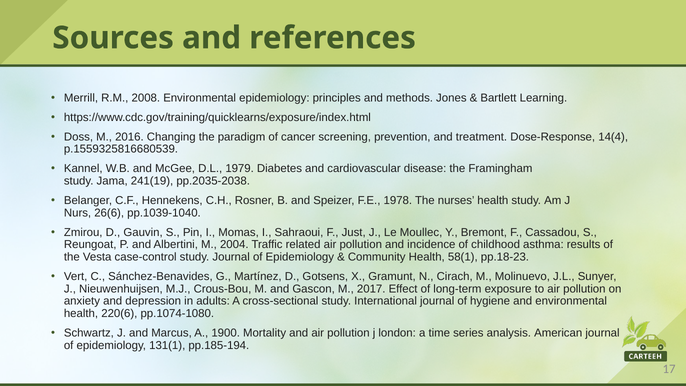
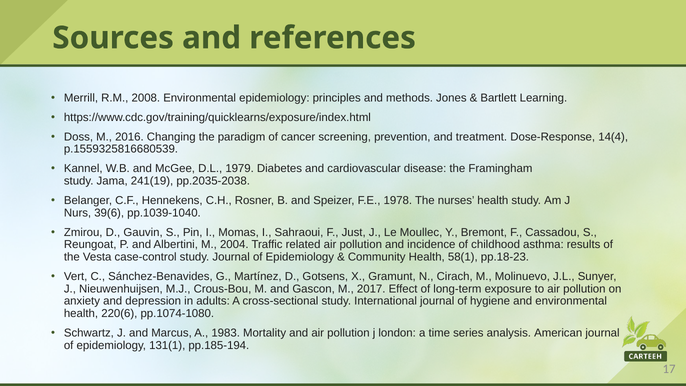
26(6: 26(6 -> 39(6
1900: 1900 -> 1983
